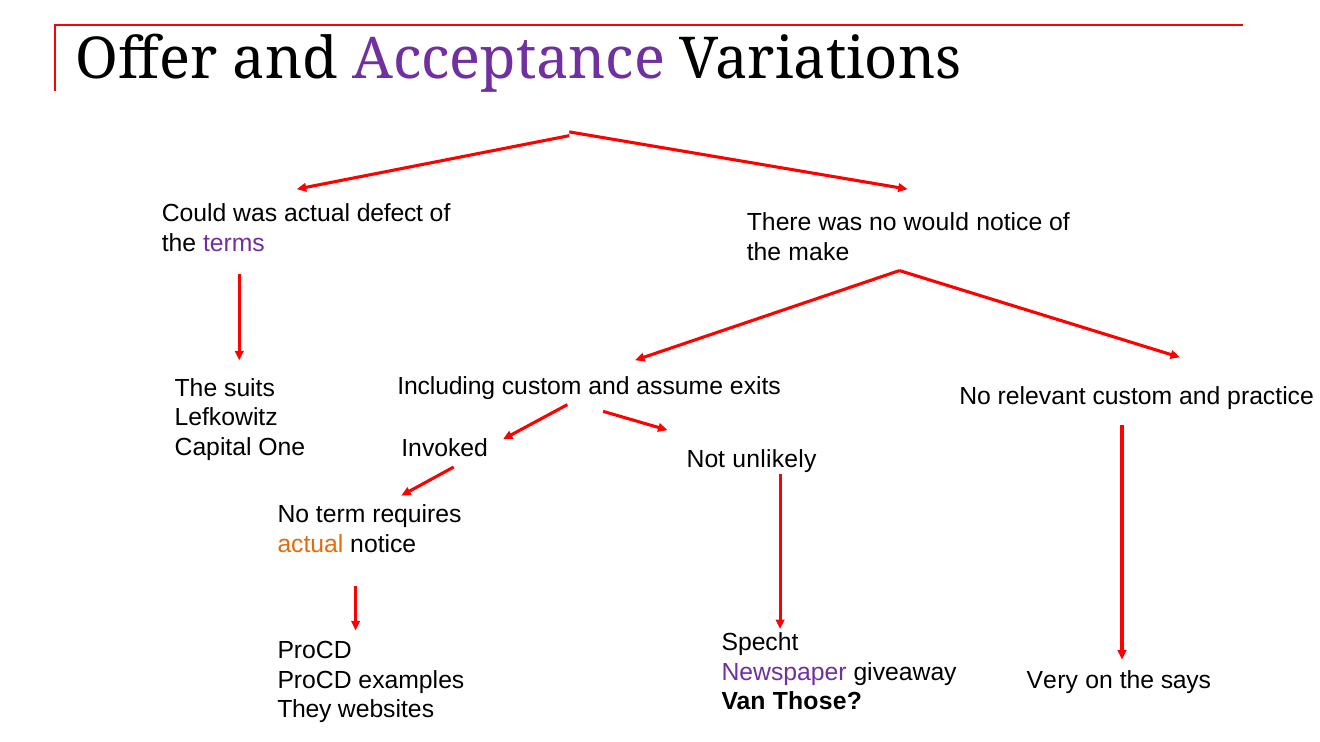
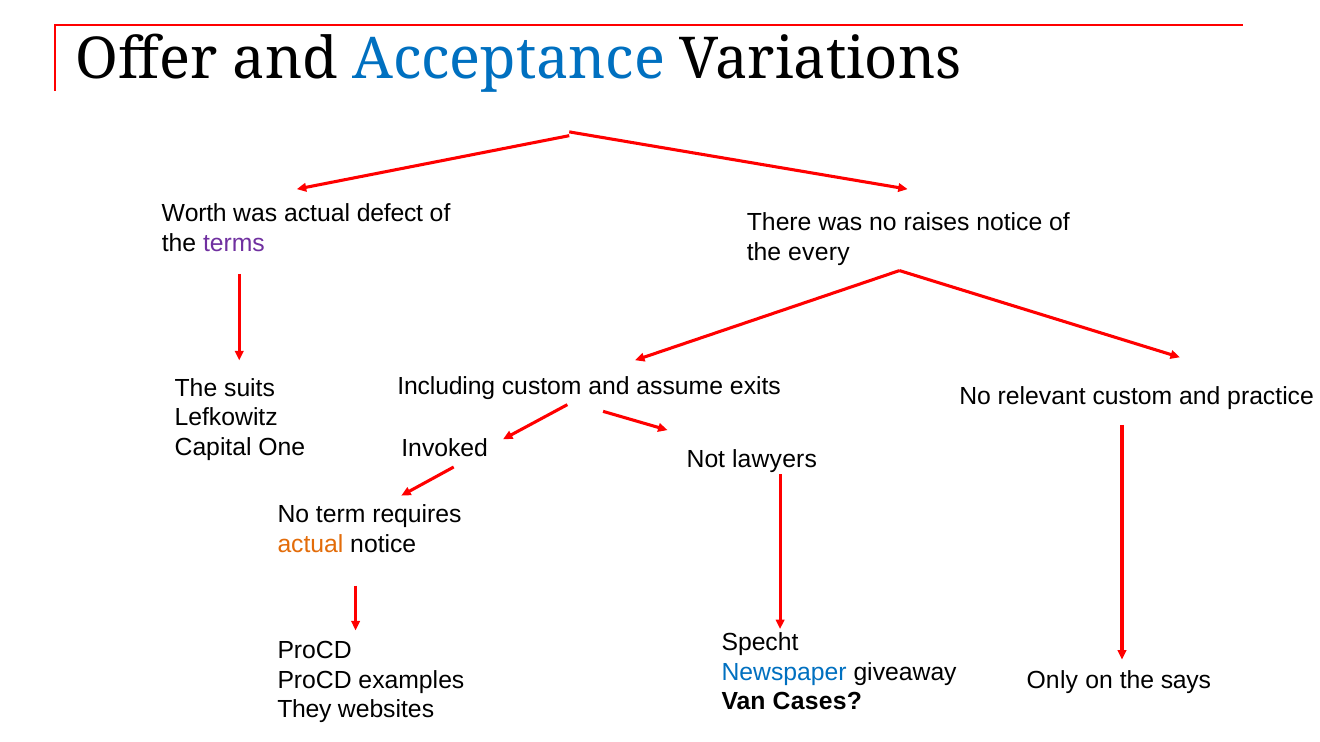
Acceptance colour: purple -> blue
Could: Could -> Worth
would: would -> raises
make: make -> every
unlikely: unlikely -> lawyers
Newspaper colour: purple -> blue
Very: Very -> Only
Those: Those -> Cases
